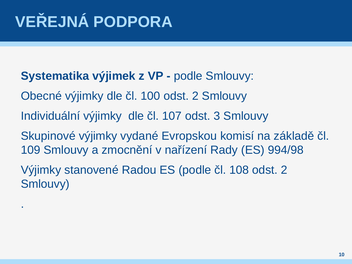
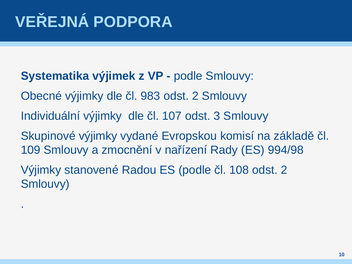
100: 100 -> 983
